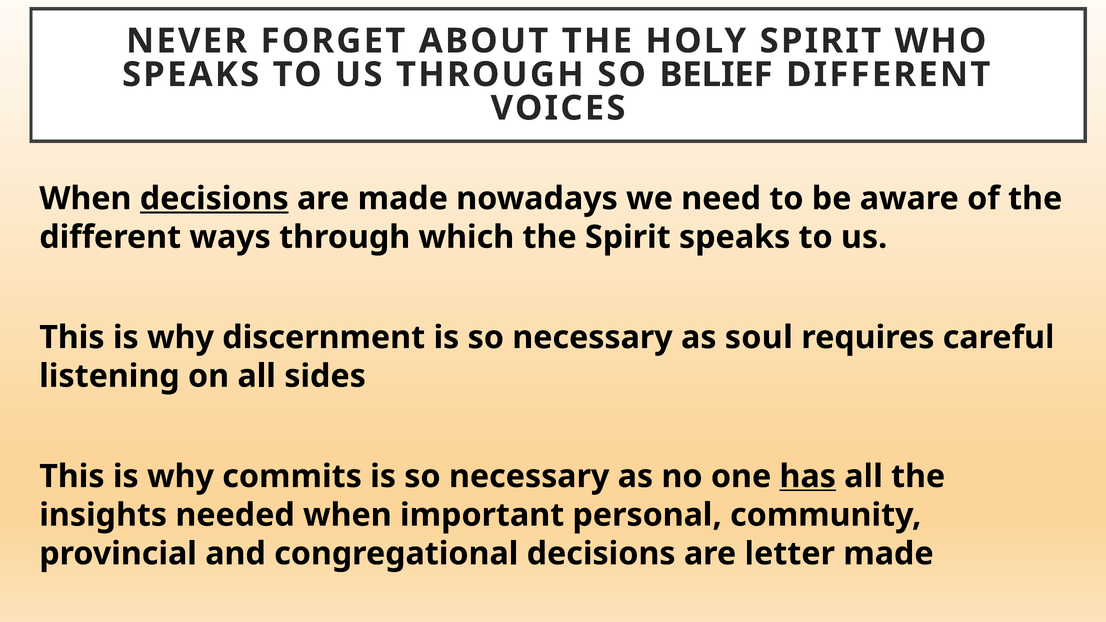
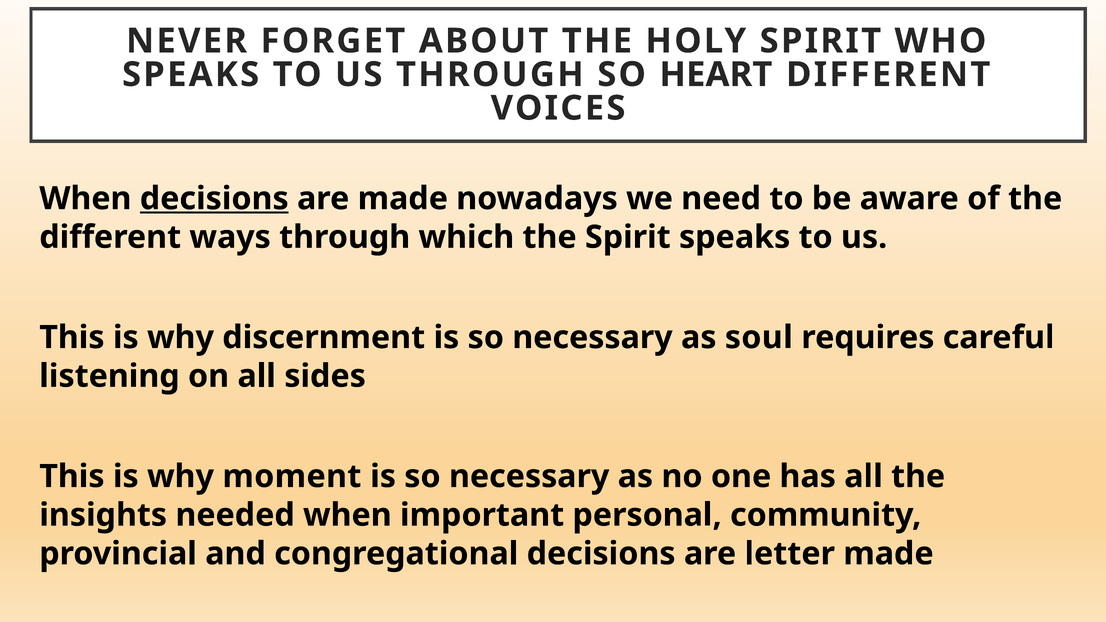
BELIEF: BELIEF -> HEART
commits: commits -> moment
has underline: present -> none
